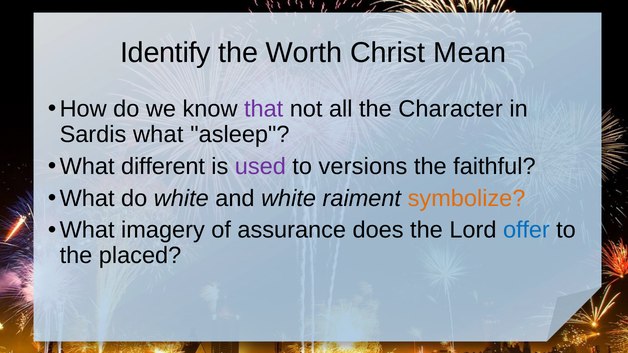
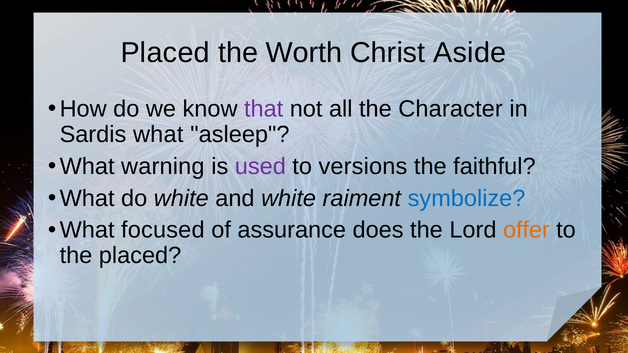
Identify at (165, 53): Identify -> Placed
Mean: Mean -> Aside
different: different -> warning
symbolize colour: orange -> blue
imagery: imagery -> focused
offer colour: blue -> orange
